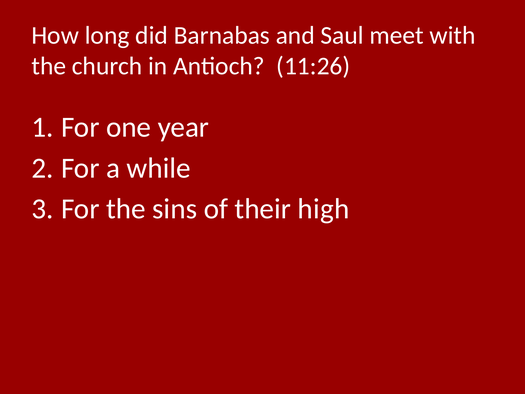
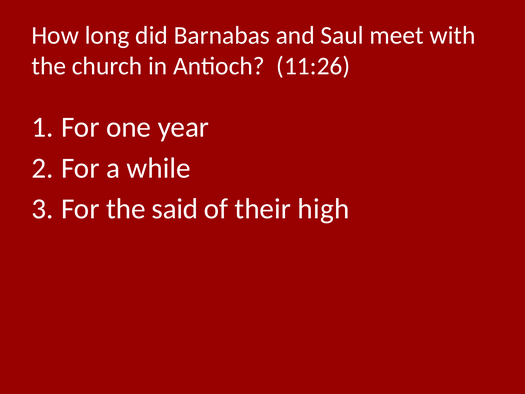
sins: sins -> said
